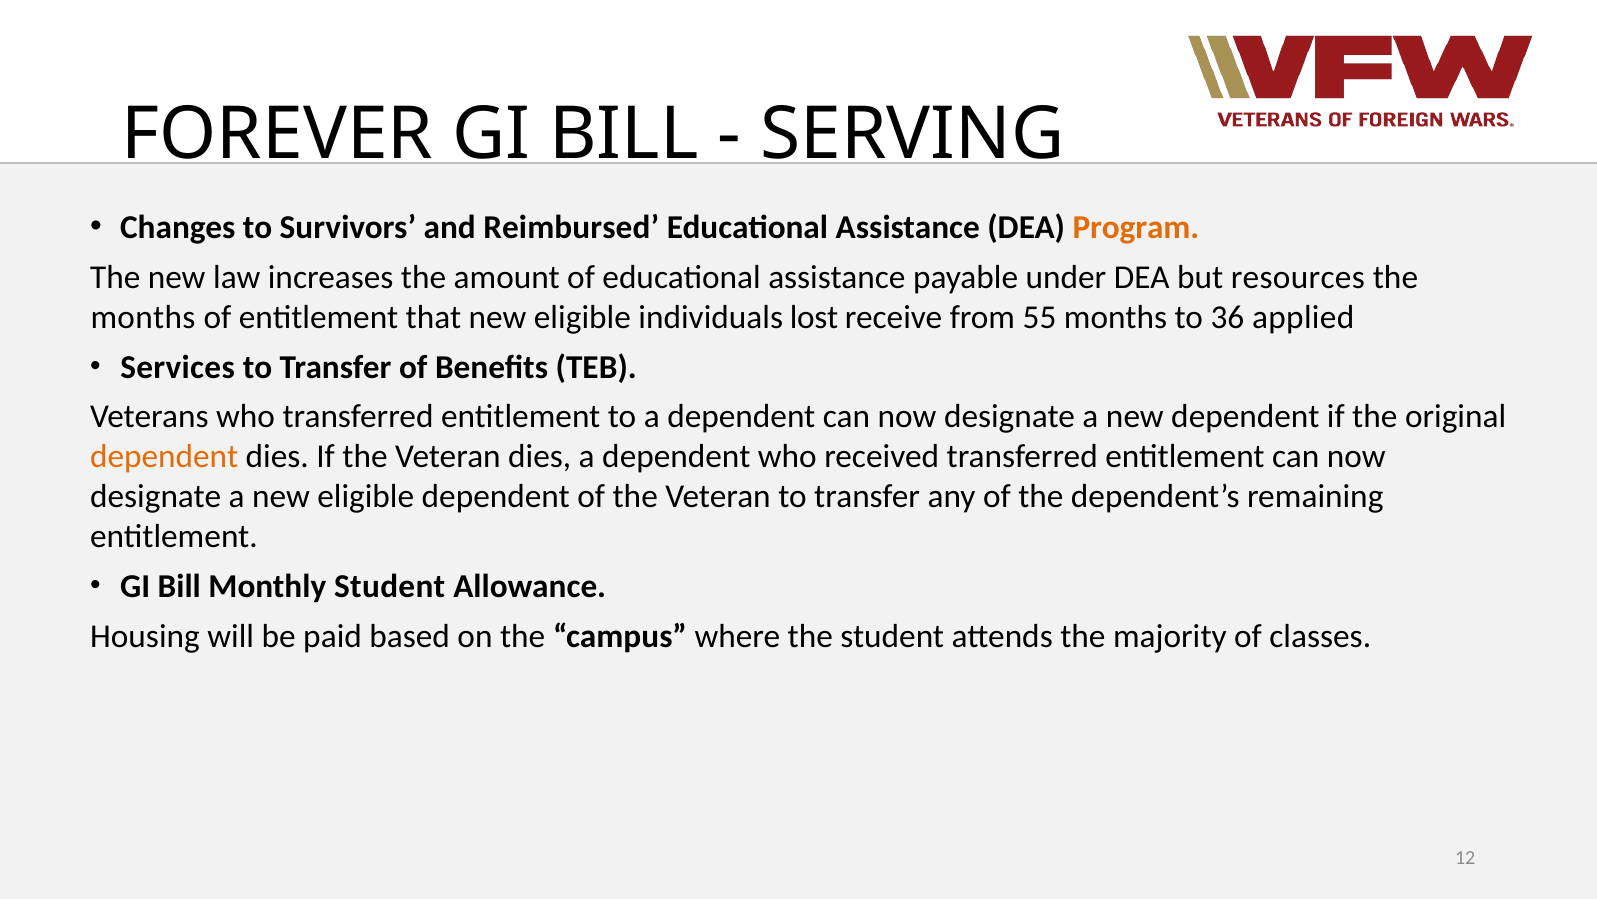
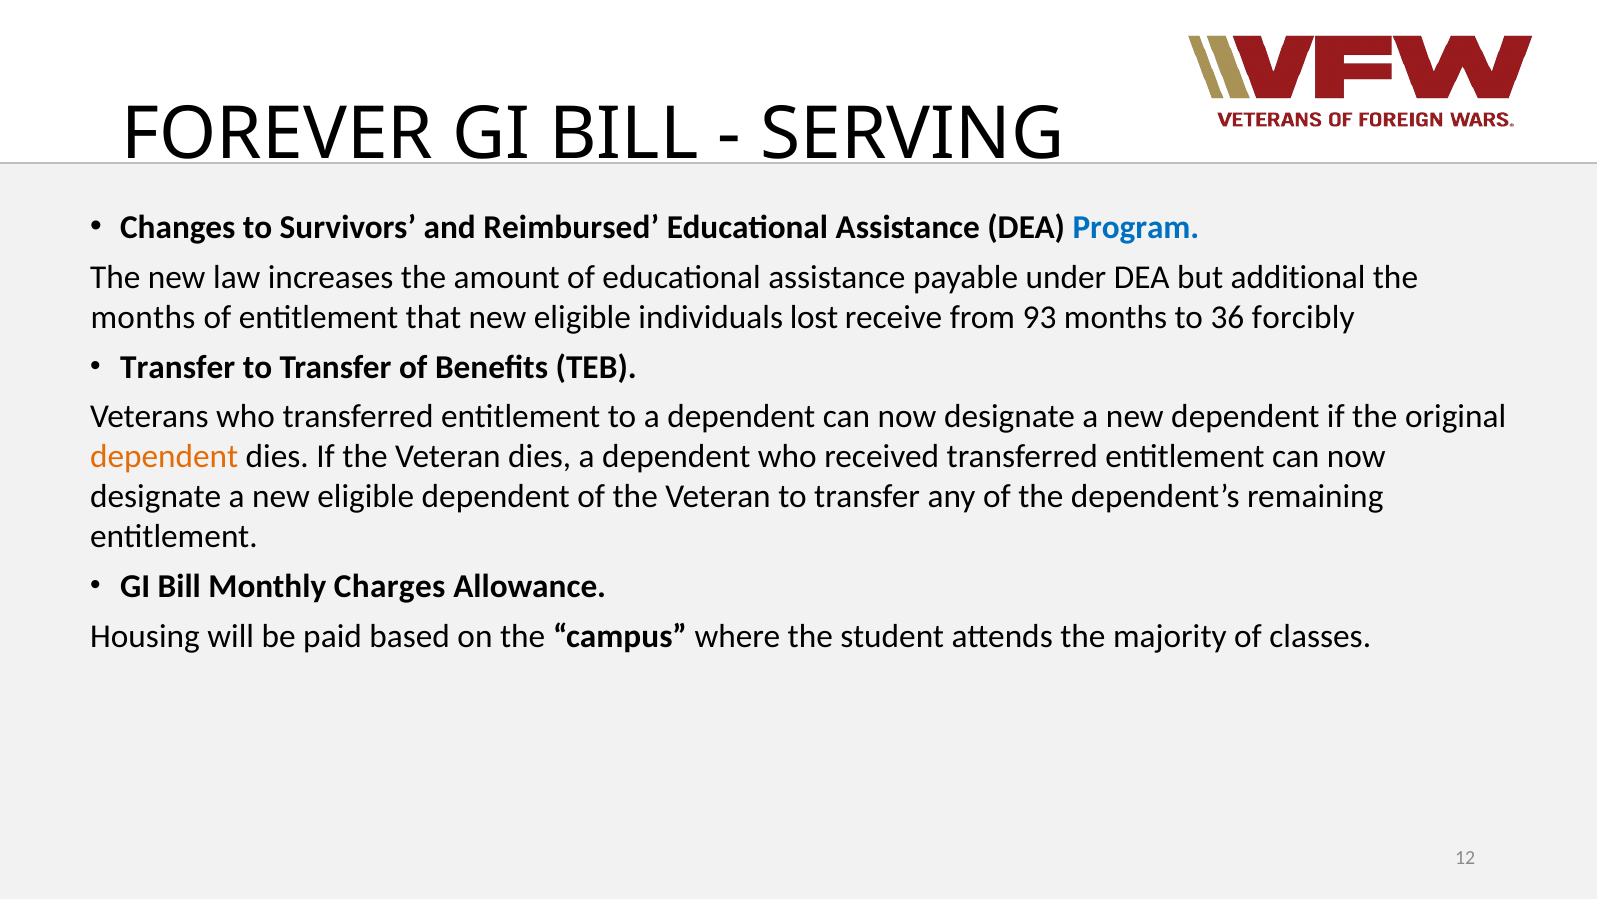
Program colour: orange -> blue
resources: resources -> additional
55: 55 -> 93
applied: applied -> forcibly
Services at (178, 367): Services -> Transfer
Monthly Student: Student -> Charges
